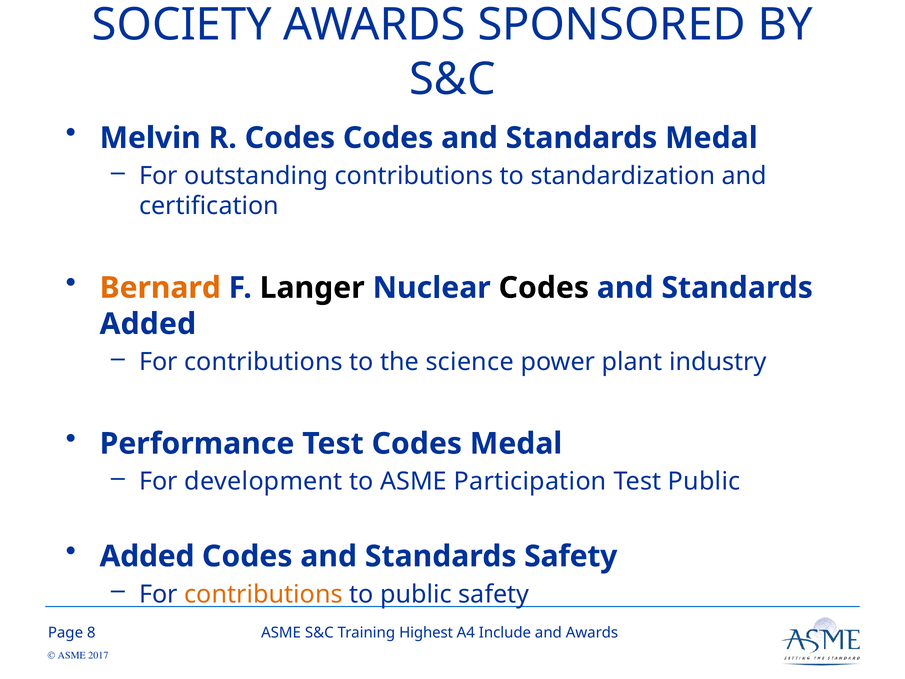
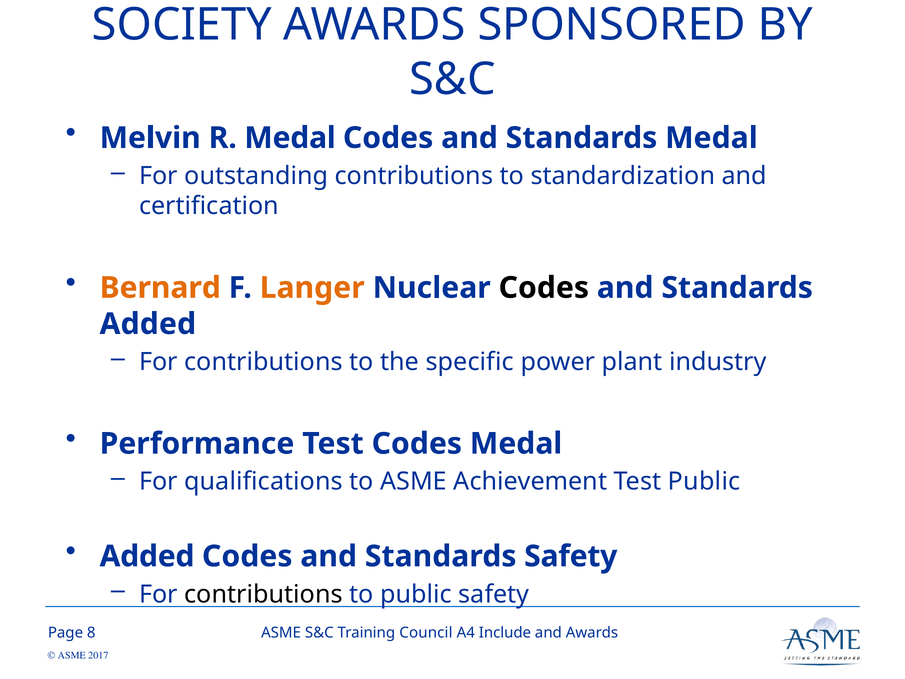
R Codes: Codes -> Medal
Langer colour: black -> orange
science: science -> specific
development: development -> qualifications
Participation: Participation -> Achievement
contributions at (264, 594) colour: orange -> black
Highest: Highest -> Council
